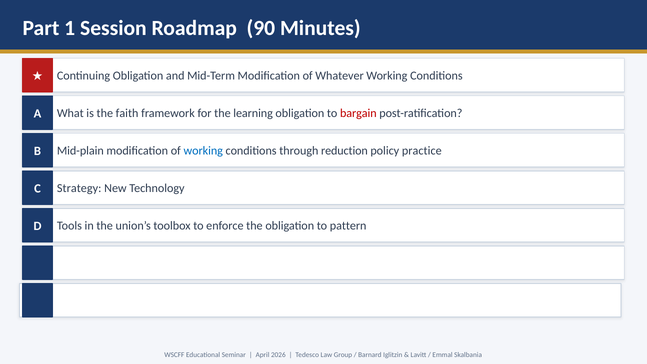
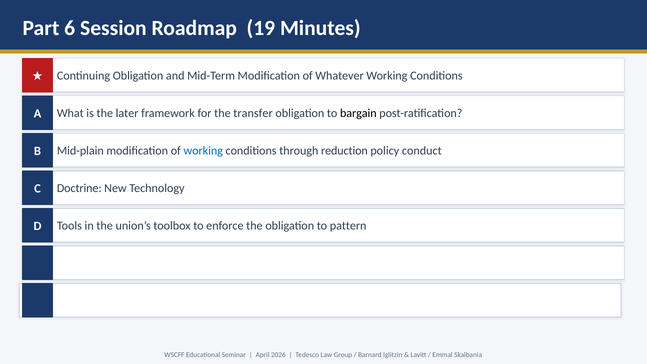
1: 1 -> 6
90: 90 -> 19
faith: faith -> later
learning: learning -> transfer
bargain colour: red -> black
practice: practice -> conduct
Strategy: Strategy -> Doctrine
